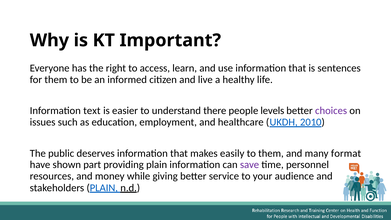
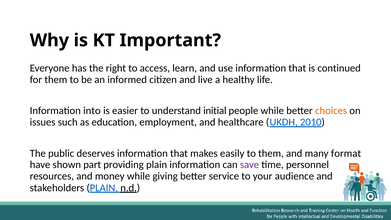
sentences: sentences -> continued
text: text -> into
there: there -> initial
people levels: levels -> while
choices colour: purple -> orange
